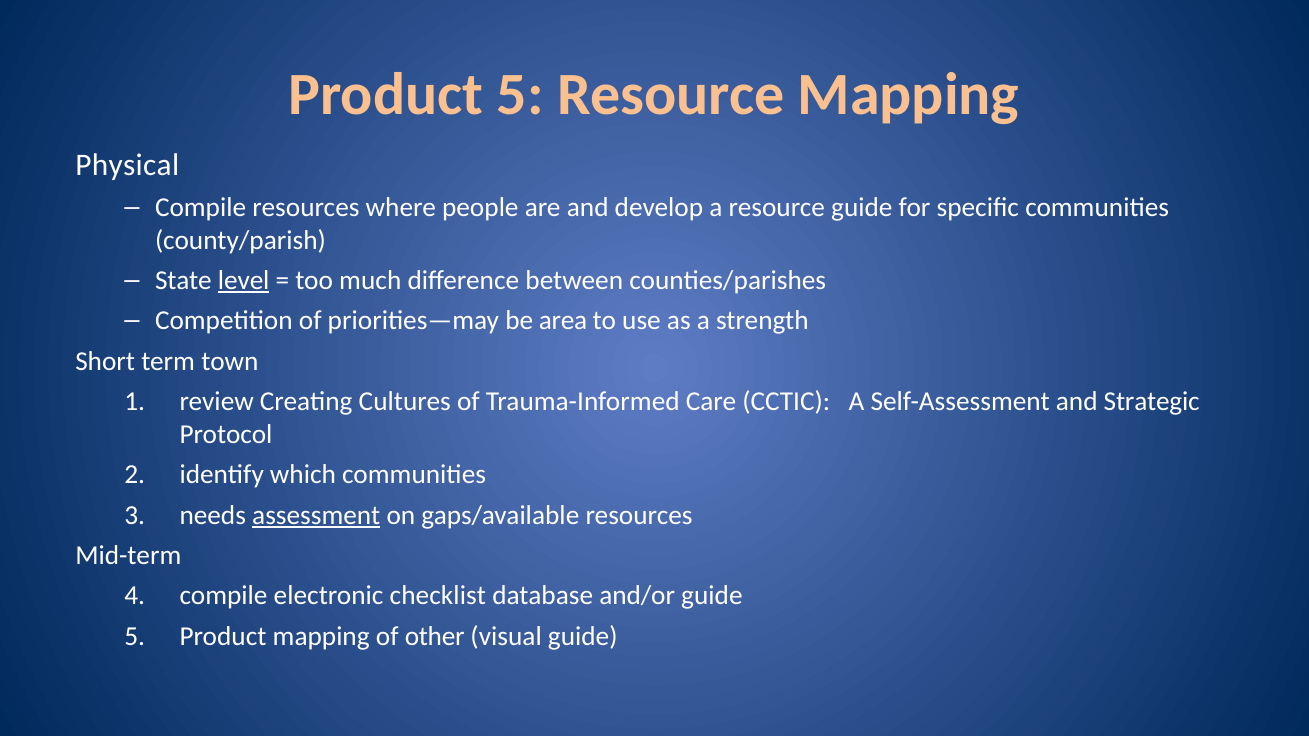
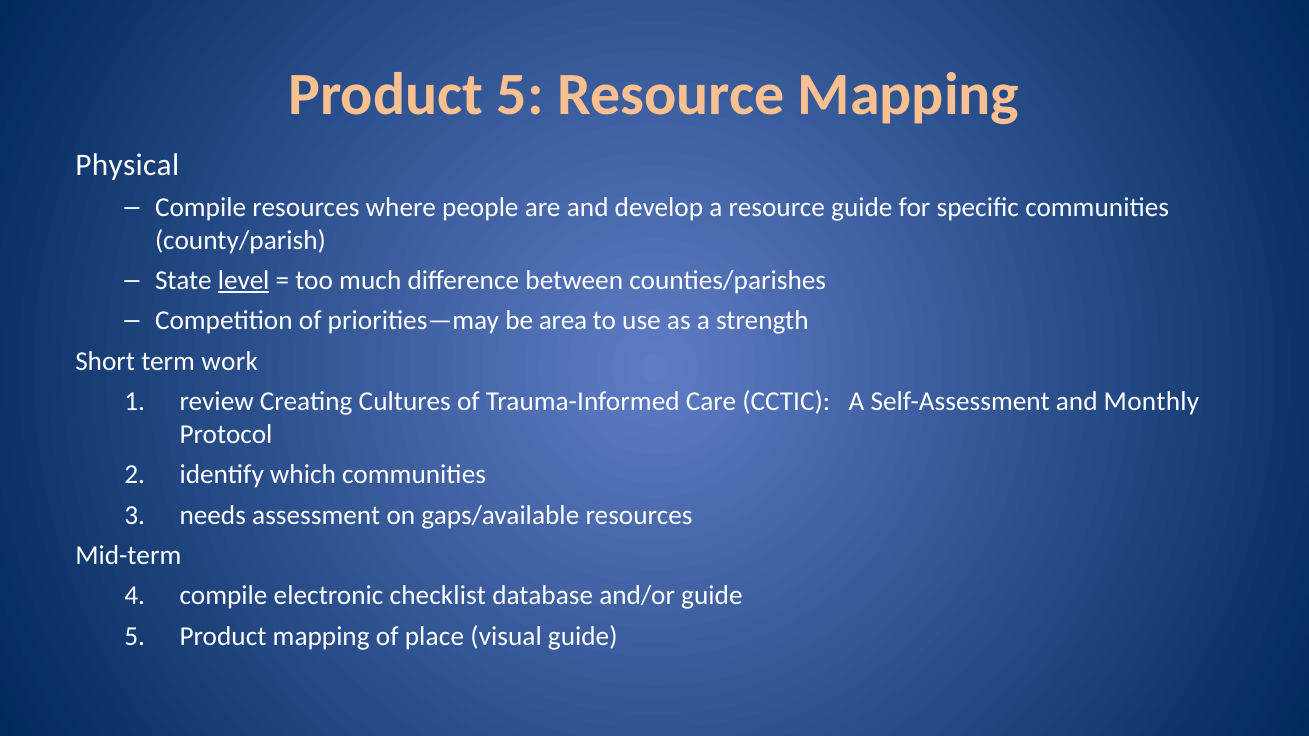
town: town -> work
Strategic: Strategic -> Monthly
assessment underline: present -> none
other: other -> place
